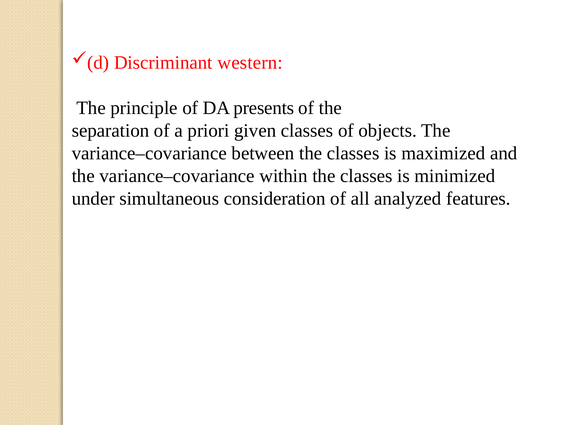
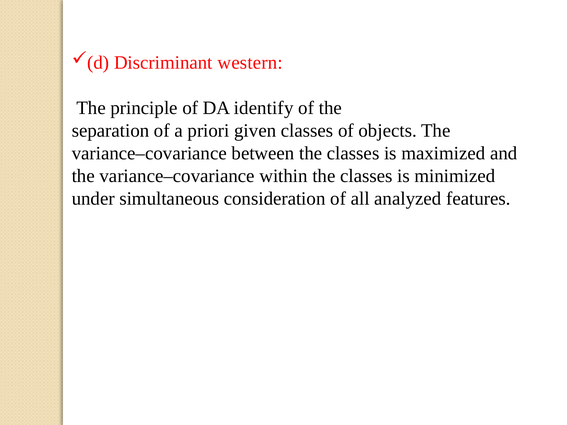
presents: presents -> identify
